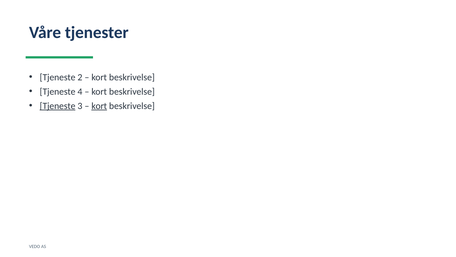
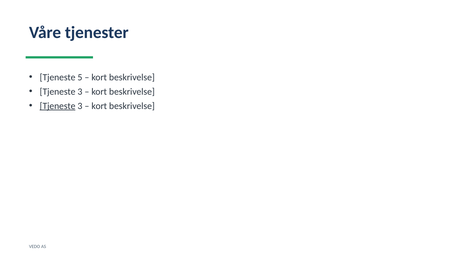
2: 2 -> 5
4 at (80, 91): 4 -> 3
kort at (99, 106) underline: present -> none
